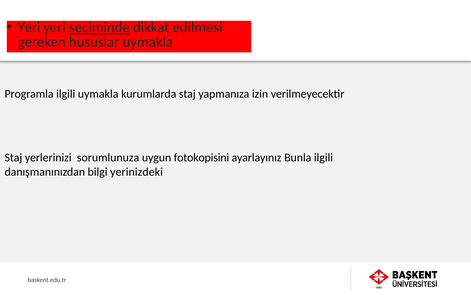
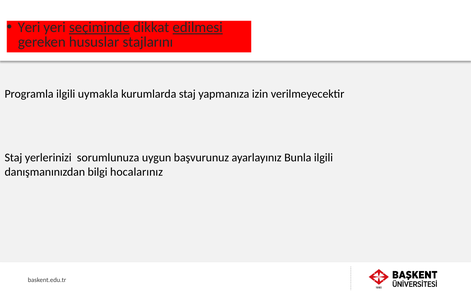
edilmesi underline: none -> present
hususlar uymakla: uymakla -> stajlarını
fotokopisini: fotokopisini -> başvurunuz
yerinizdeki: yerinizdeki -> hocalarınız
